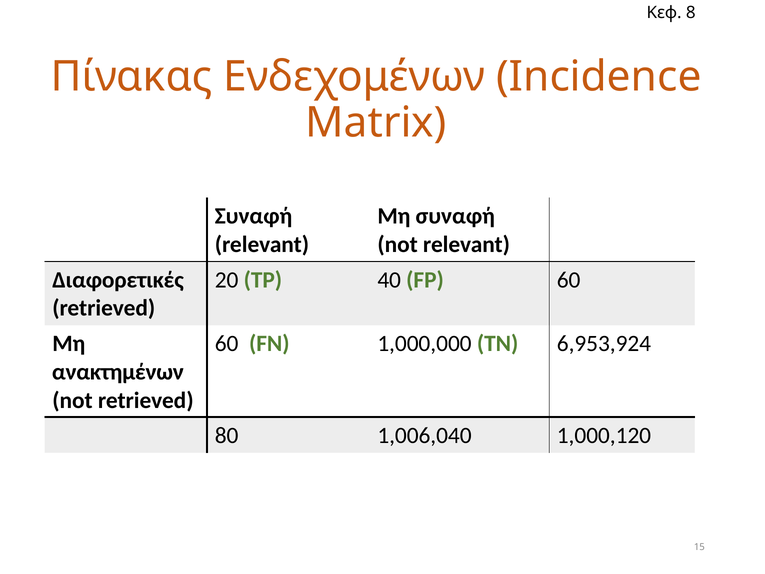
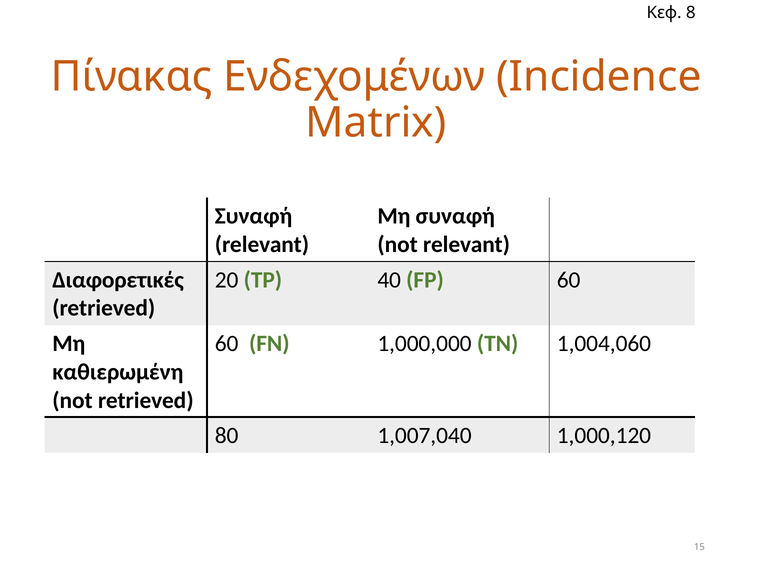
6,953,924: 6,953,924 -> 1,004,060
ανακτημένων: ανακτημένων -> καθιερωμένη
1,006,040: 1,006,040 -> 1,007,040
